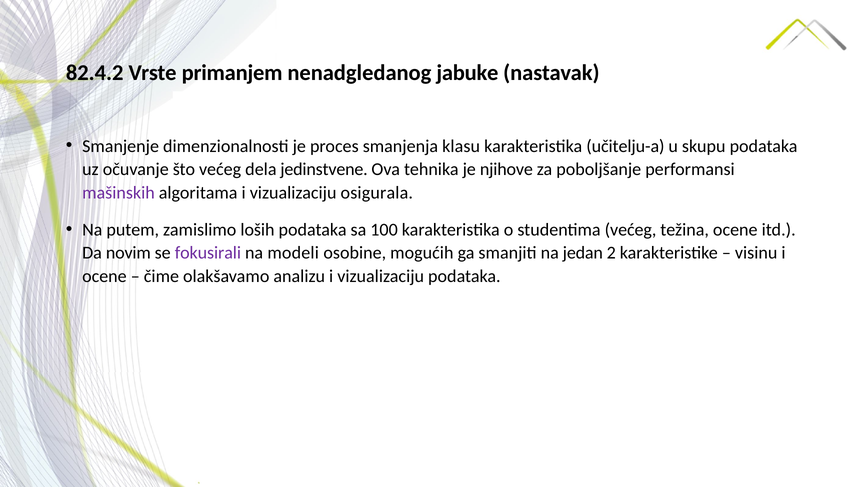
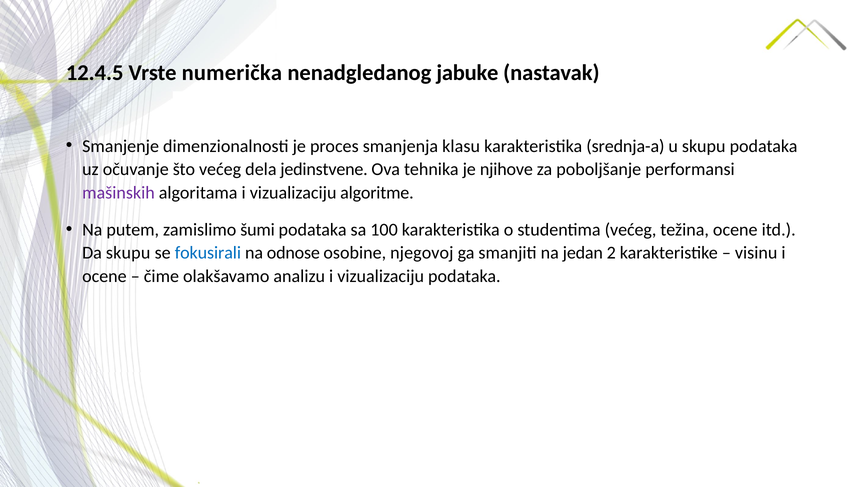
82.4.2: 82.4.2 -> 12.4.5
primanjem: primanjem -> numerička
učitelju-a: učitelju-a -> srednja-a
osigurala: osigurala -> algoritme
loših: loših -> šumi
Da novim: novim -> skupu
fokusirali colour: purple -> blue
modeli: modeli -> odnose
mogućih: mogućih -> njegovoj
